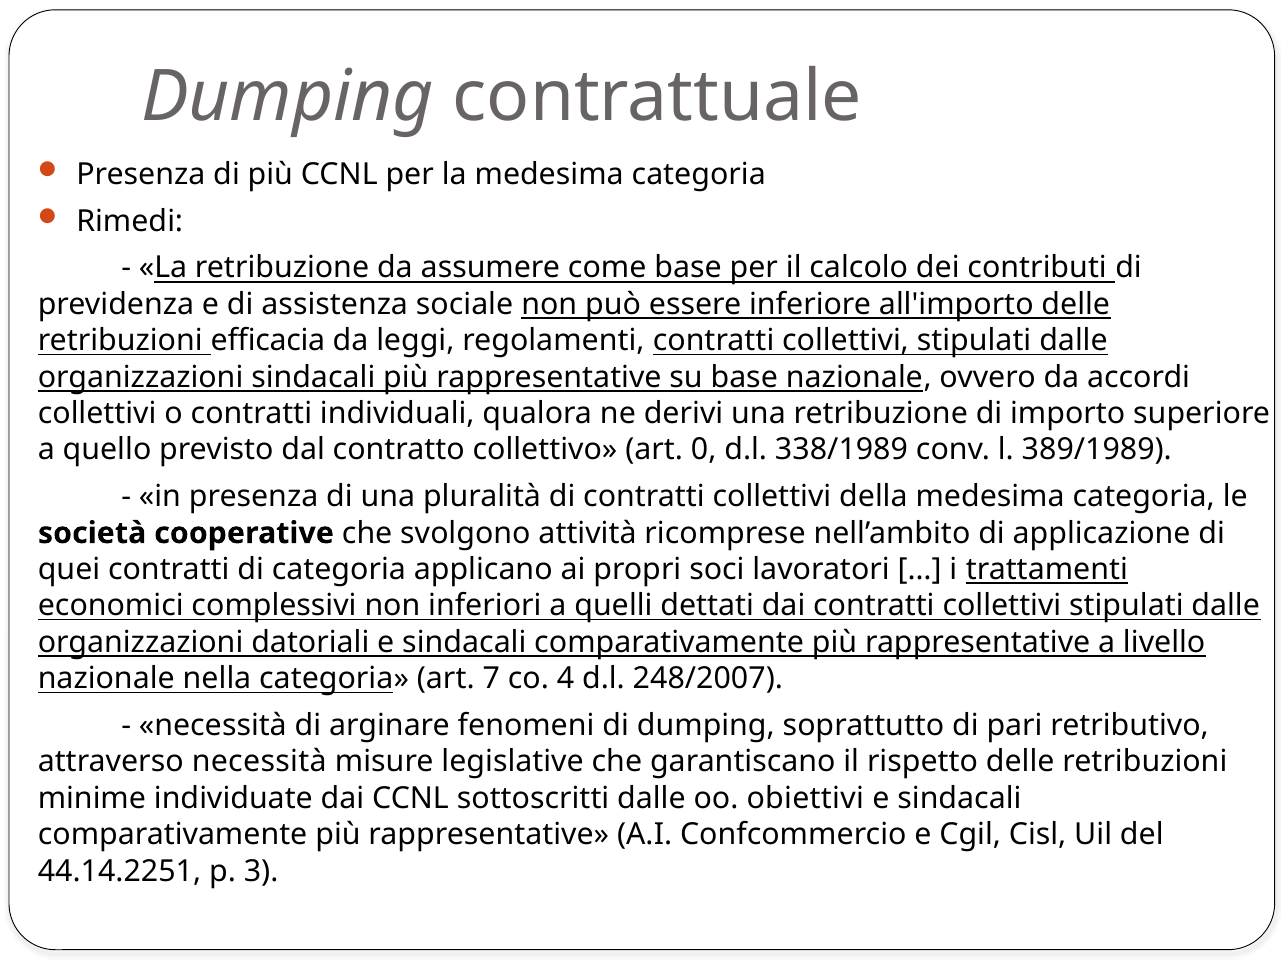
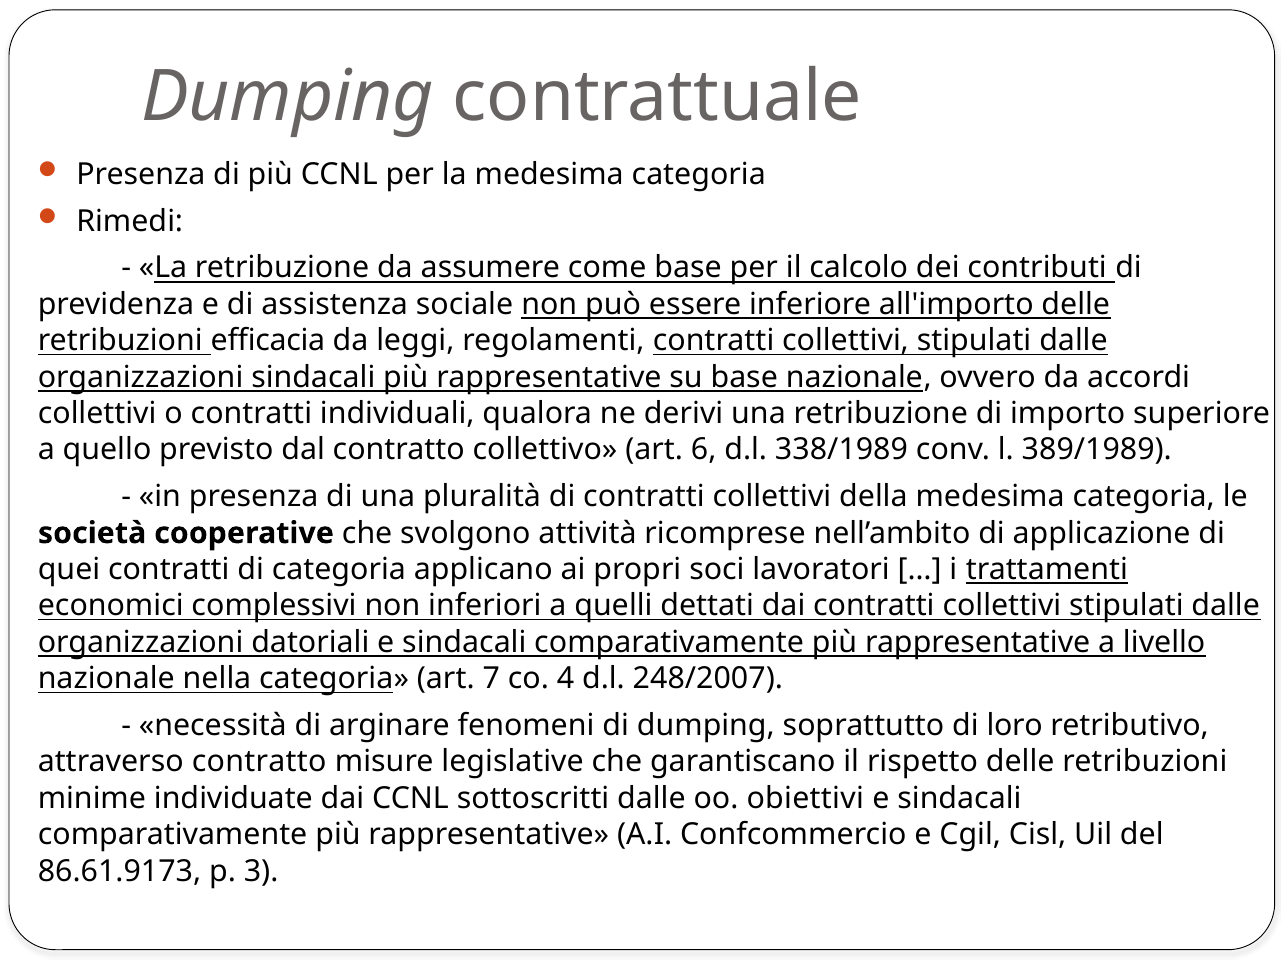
0: 0 -> 6
pari: pari -> loro
attraverso necessità: necessità -> contratto
44.14.2251: 44.14.2251 -> 86.61.9173
